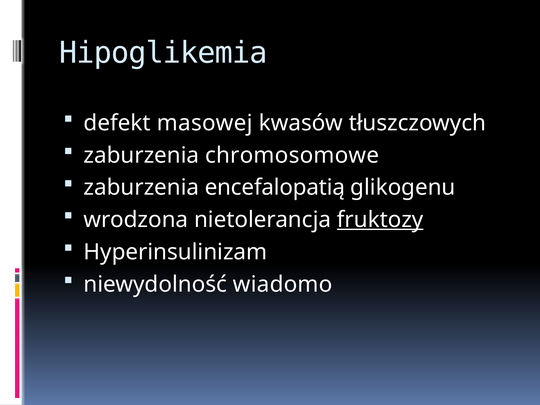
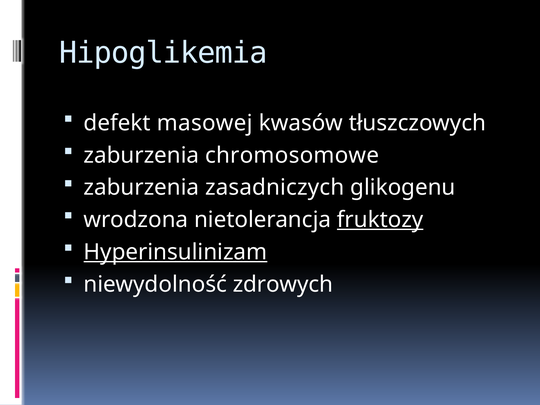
encefalopatią: encefalopatią -> zasadniczych
Hyperinsulinizam underline: none -> present
wiadomo: wiadomo -> zdrowych
